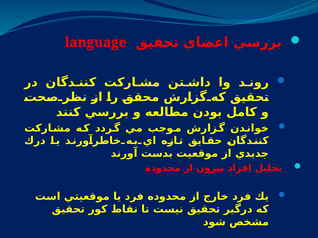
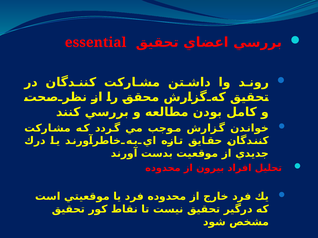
language: language -> essential
